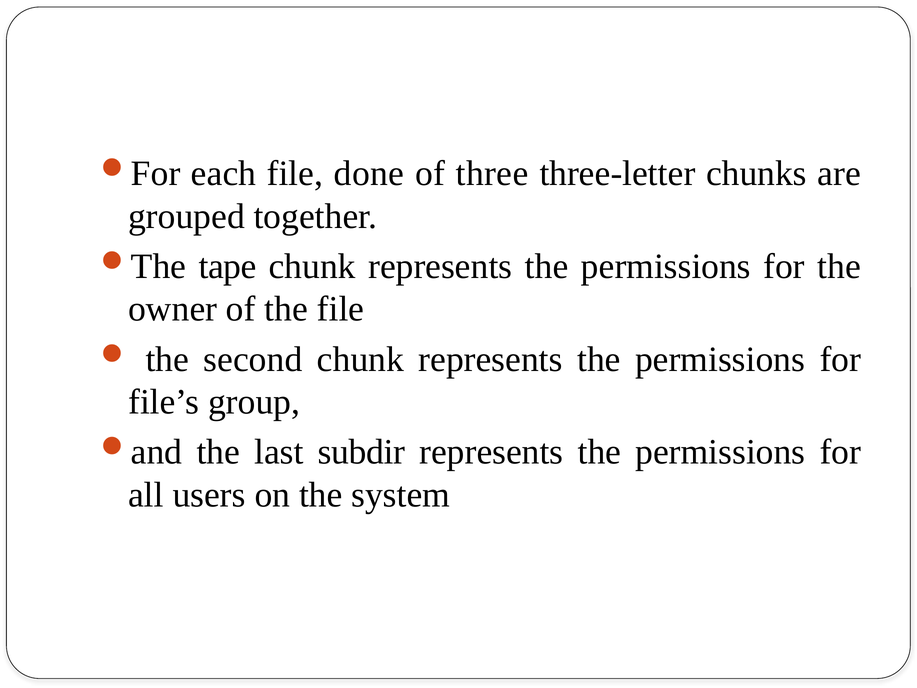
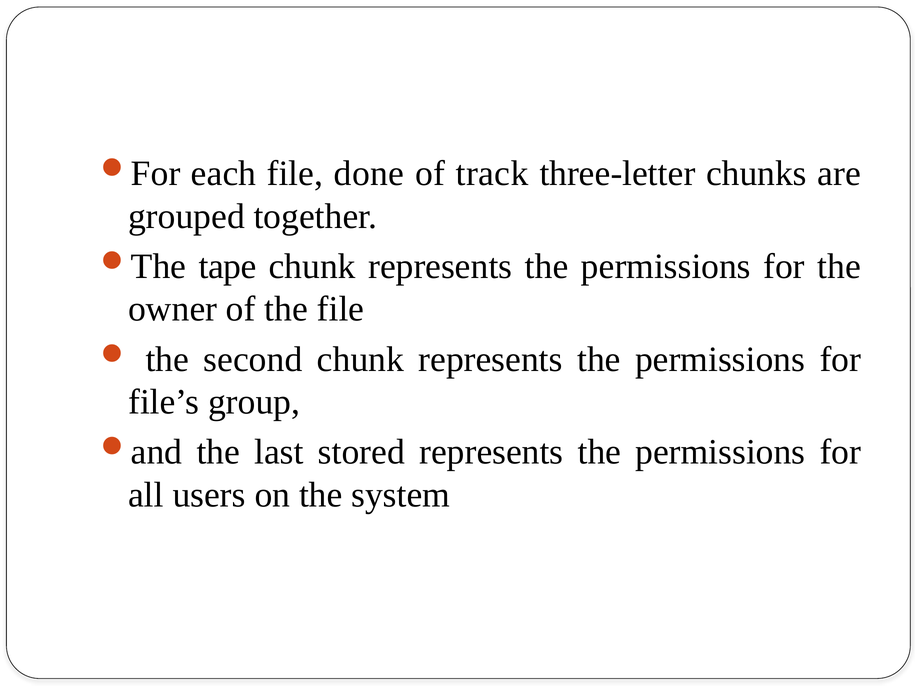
three: three -> track
subdir: subdir -> stored
